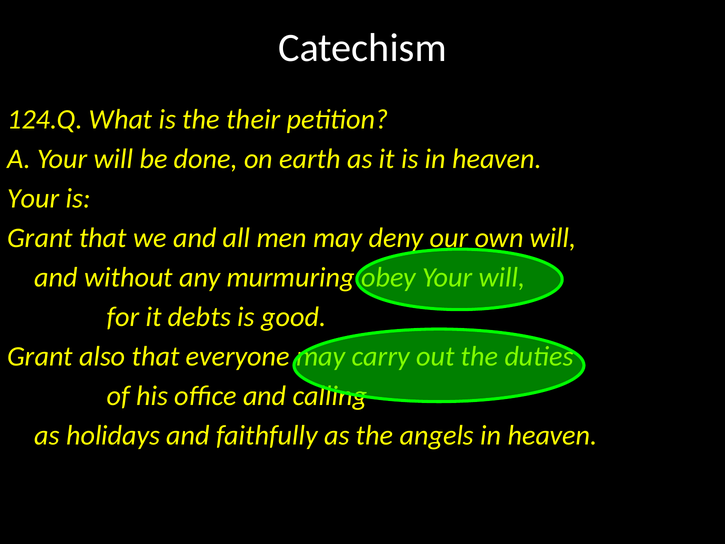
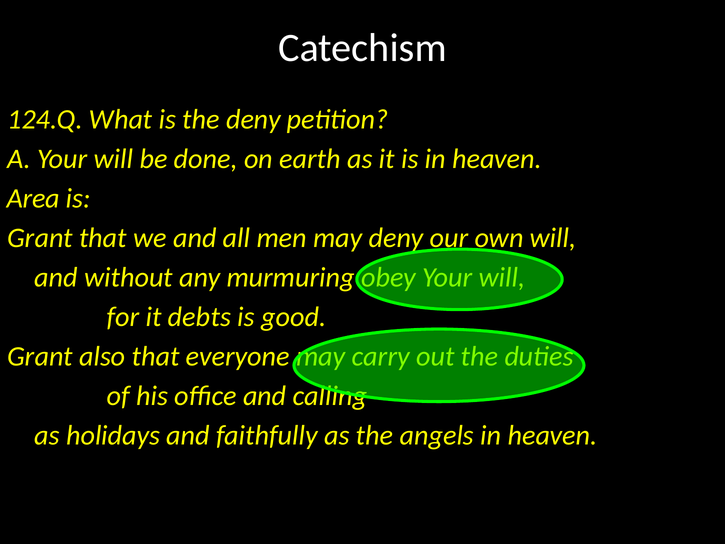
the their: their -> deny
Your at (33, 198): Your -> Area
